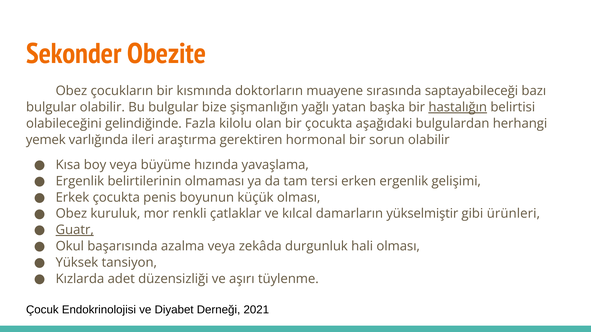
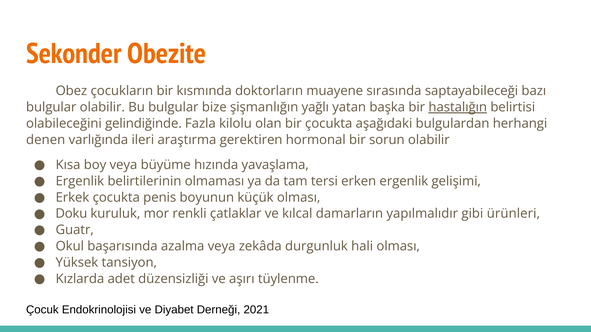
yemek: yemek -> denen
Obez at (71, 214): Obez -> Doku
yükselmiştir: yükselmiştir -> yapılmalıdır
Guatr underline: present -> none
